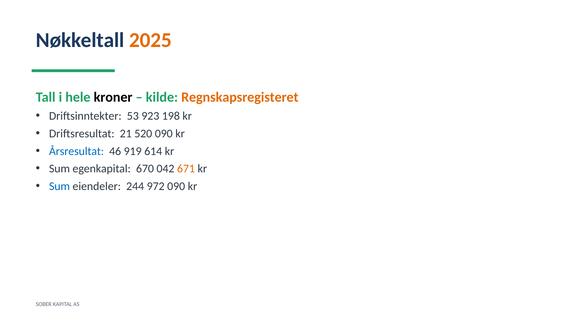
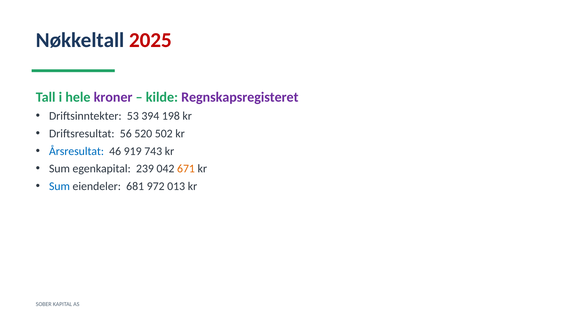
2025 colour: orange -> red
kroner colour: black -> purple
Regnskapsregisteret colour: orange -> purple
923: 923 -> 394
21: 21 -> 56
520 090: 090 -> 502
614: 614 -> 743
670: 670 -> 239
244: 244 -> 681
972 090: 090 -> 013
